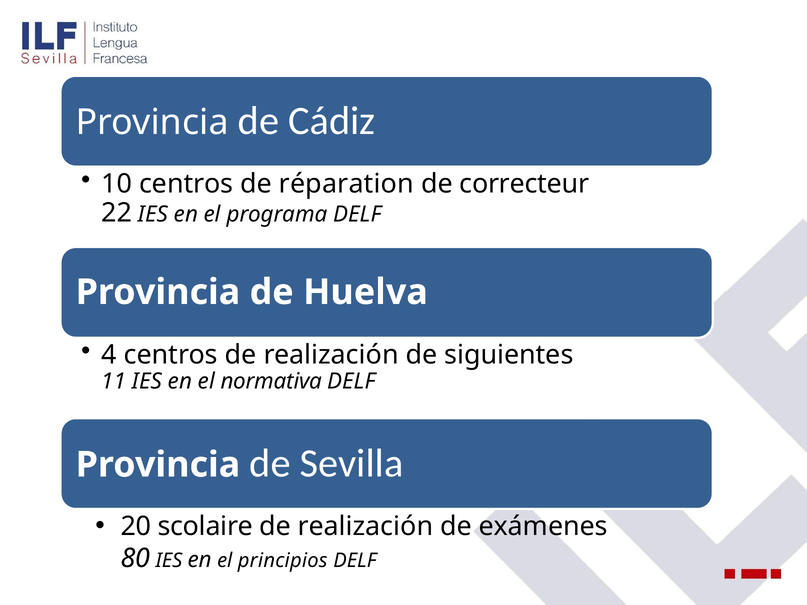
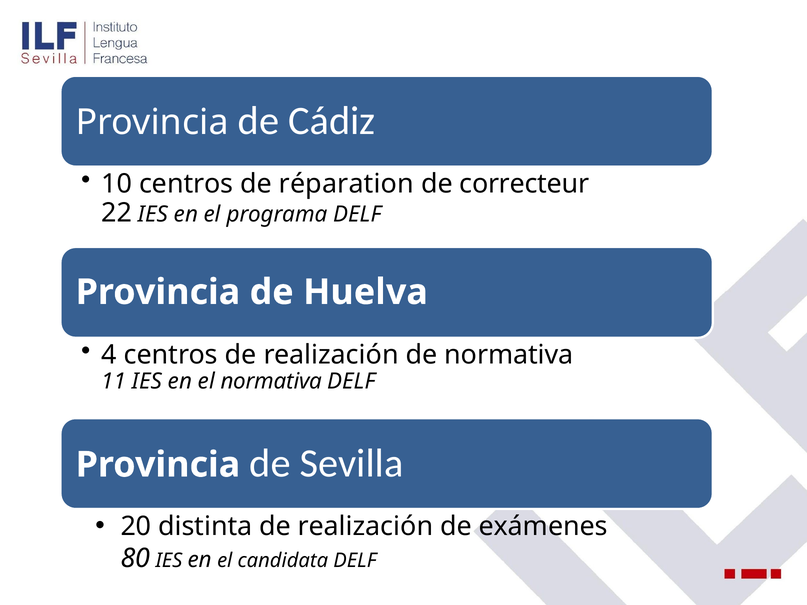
de siguientes: siguientes -> normativa
scolaire: scolaire -> distinta
principios: principios -> candidata
